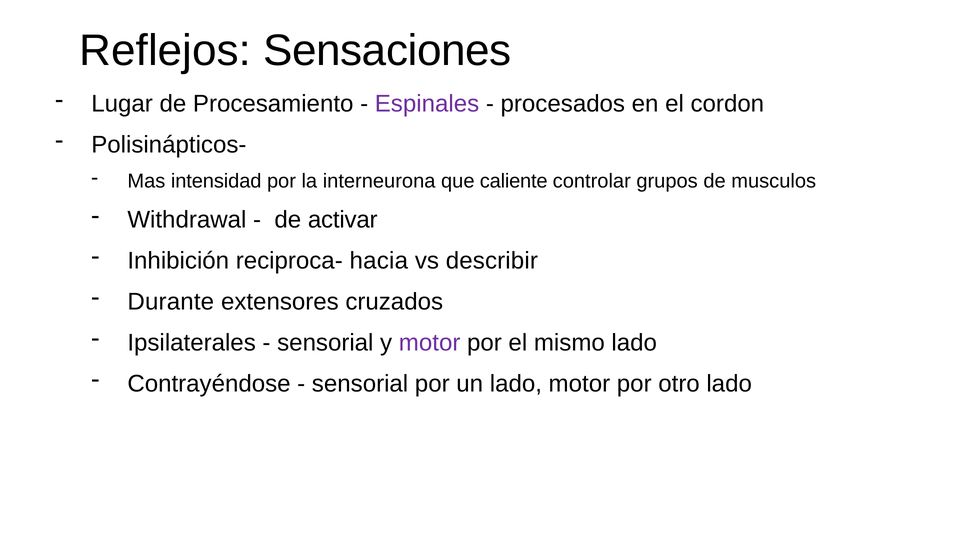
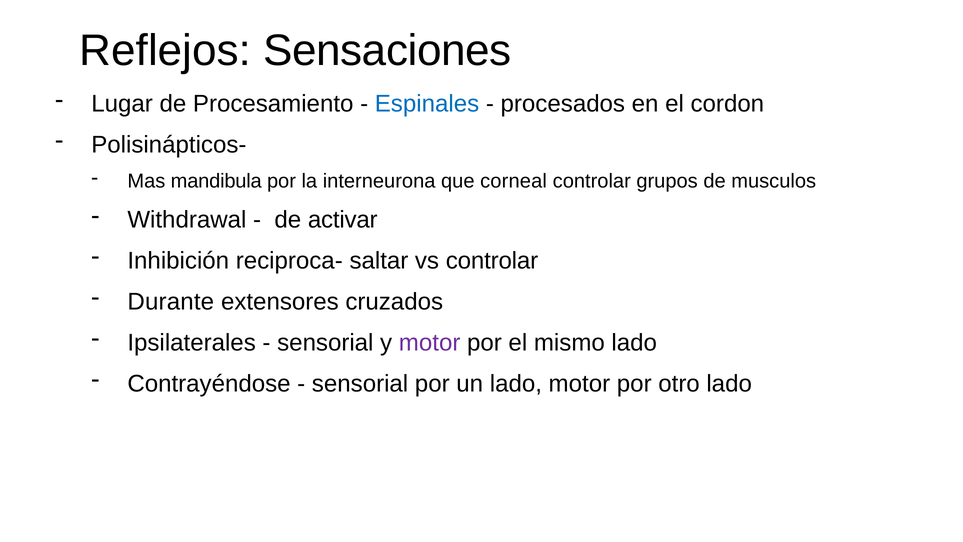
Espinales colour: purple -> blue
intensidad: intensidad -> mandibula
caliente: caliente -> corneal
hacia: hacia -> saltar
vs describir: describir -> controlar
